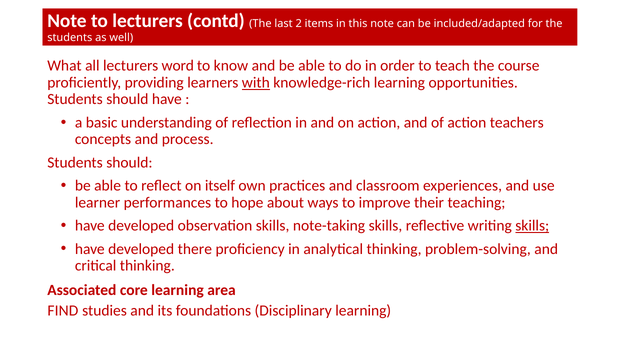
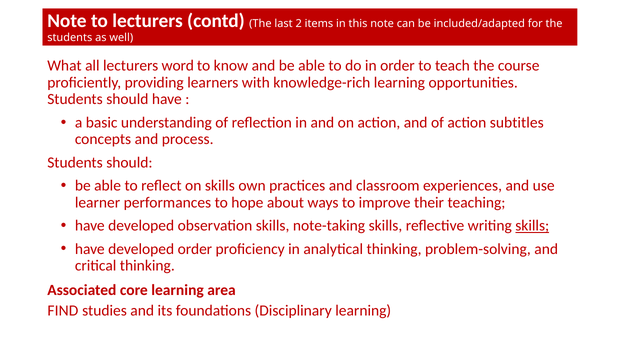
with underline: present -> none
teachers: teachers -> subtitles
on itself: itself -> skills
developed there: there -> order
